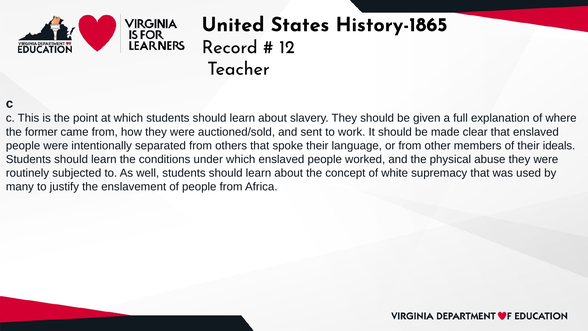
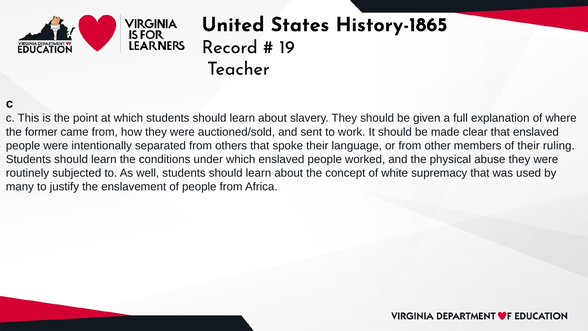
12: 12 -> 19
ideals: ideals -> ruling
